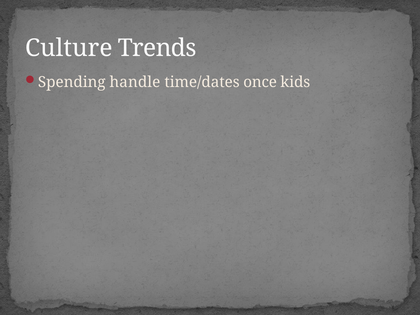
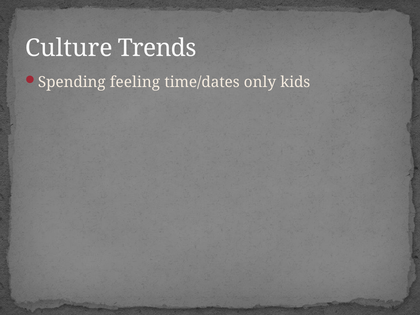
handle: handle -> feeling
once: once -> only
